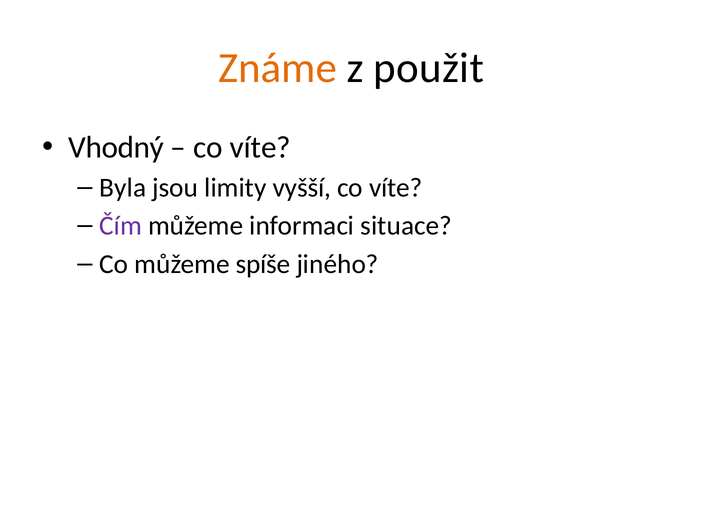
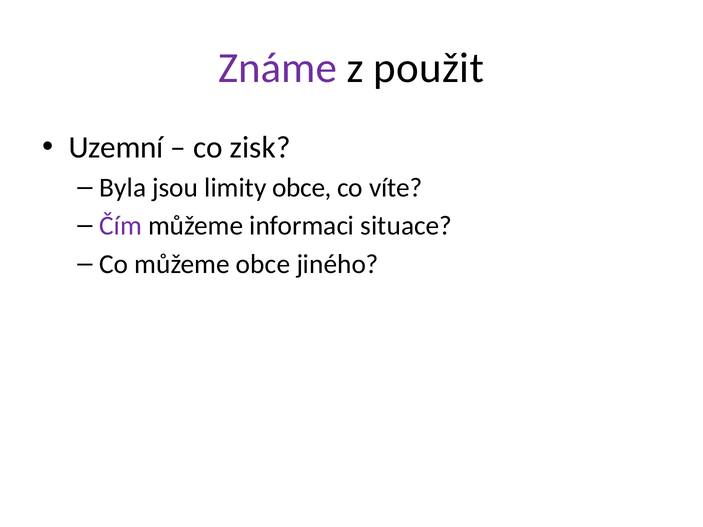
Známe colour: orange -> purple
Vhodný: Vhodný -> Uzemní
víte at (260, 148): víte -> zisk
limity vyšší: vyšší -> obce
můžeme spíše: spíše -> obce
